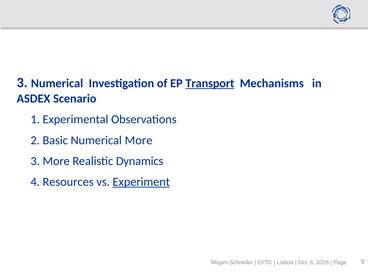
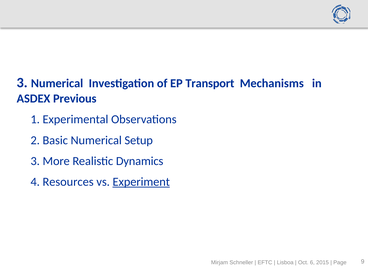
Transport underline: present -> none
Scenario: Scenario -> Previous
Numerical More: More -> Setup
